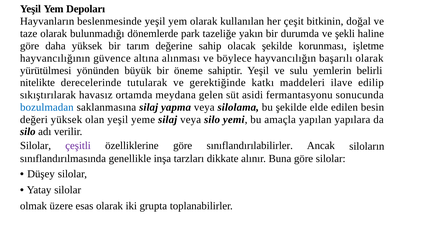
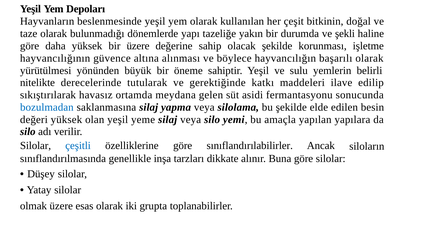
park: park -> yapı
bir tarım: tarım -> üzere
çeşitli colour: purple -> blue
